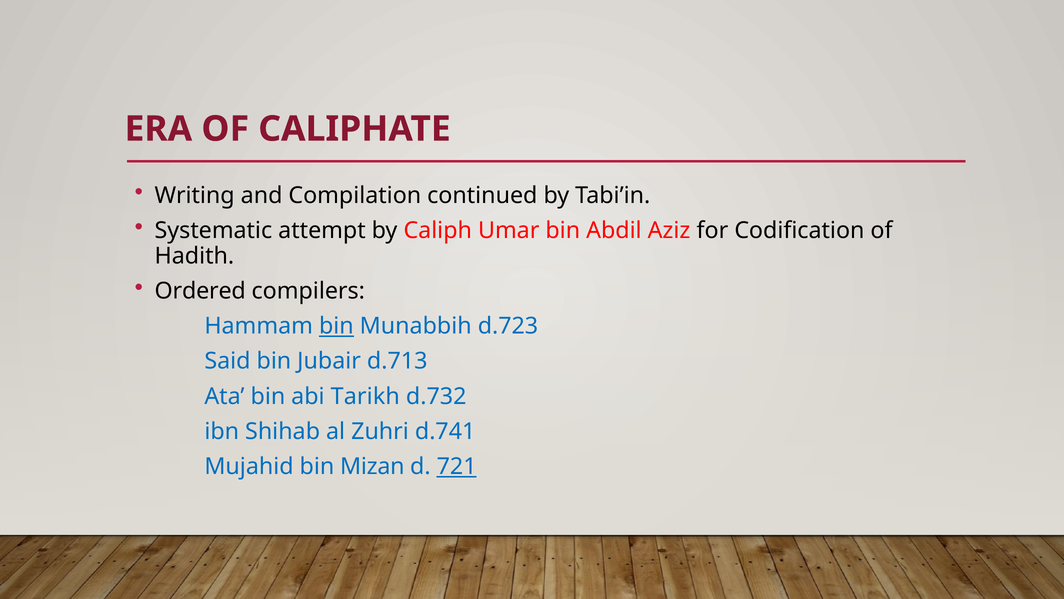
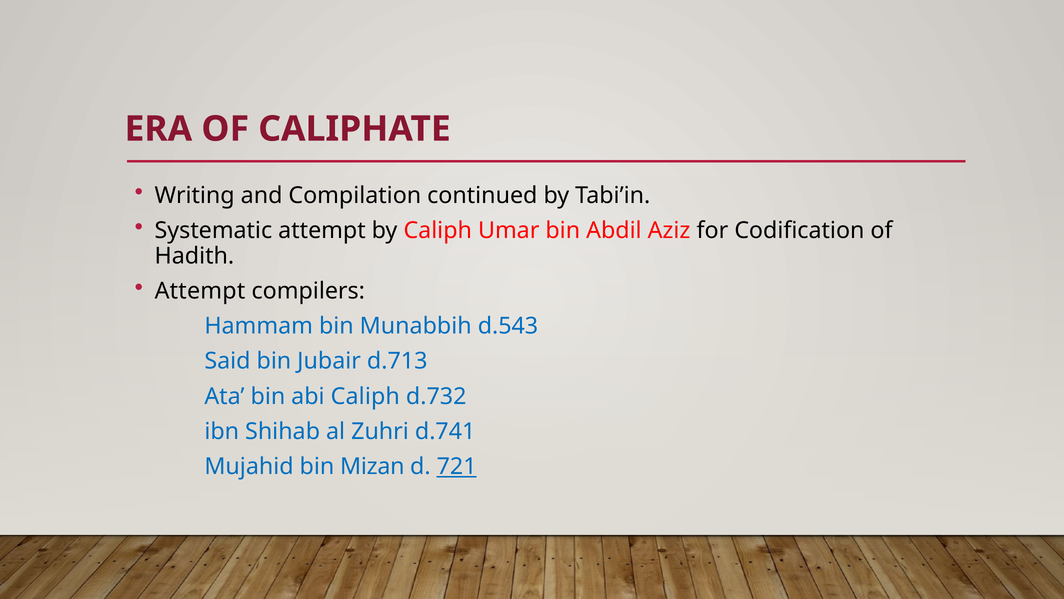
Ordered at (200, 291): Ordered -> Attempt
bin at (336, 326) underline: present -> none
d.723: d.723 -> d.543
abi Tarikh: Tarikh -> Caliph
